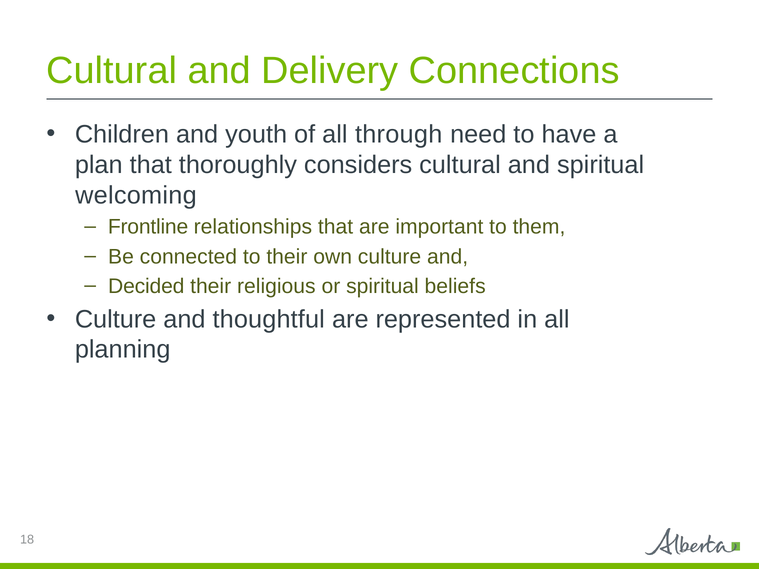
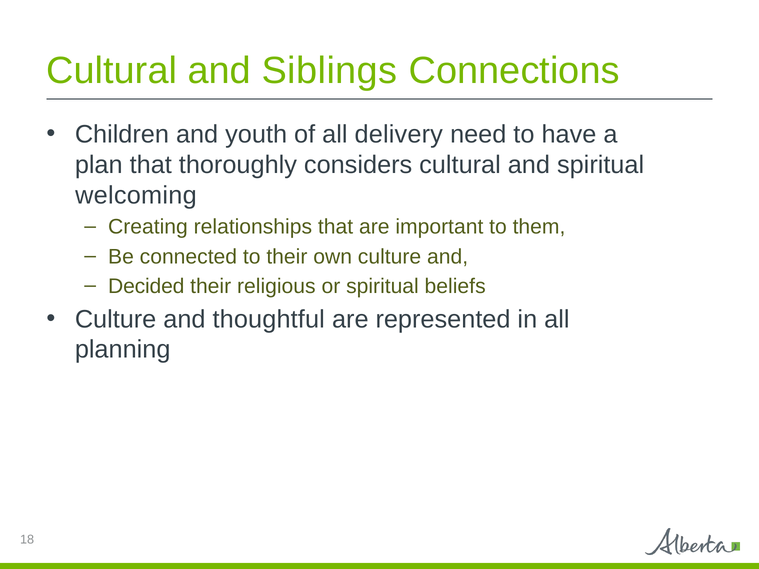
Delivery: Delivery -> Siblings
through: through -> delivery
Frontline: Frontline -> Creating
